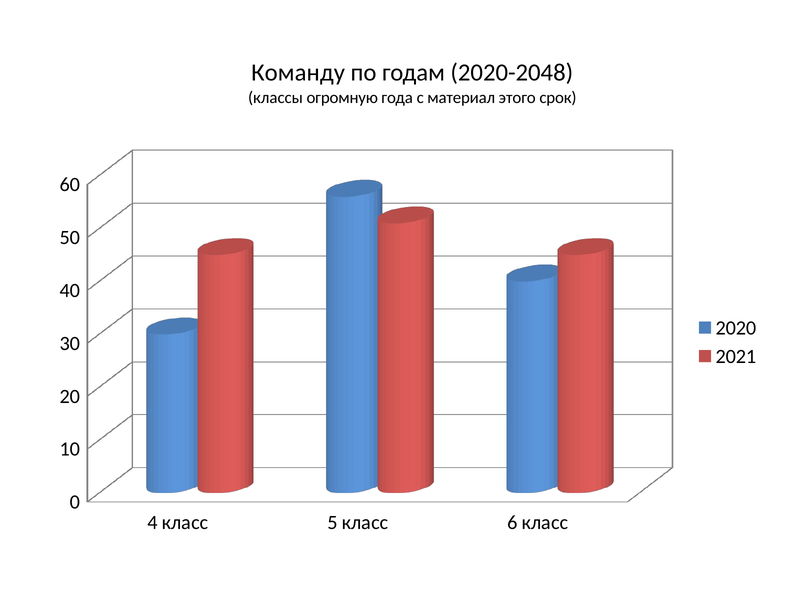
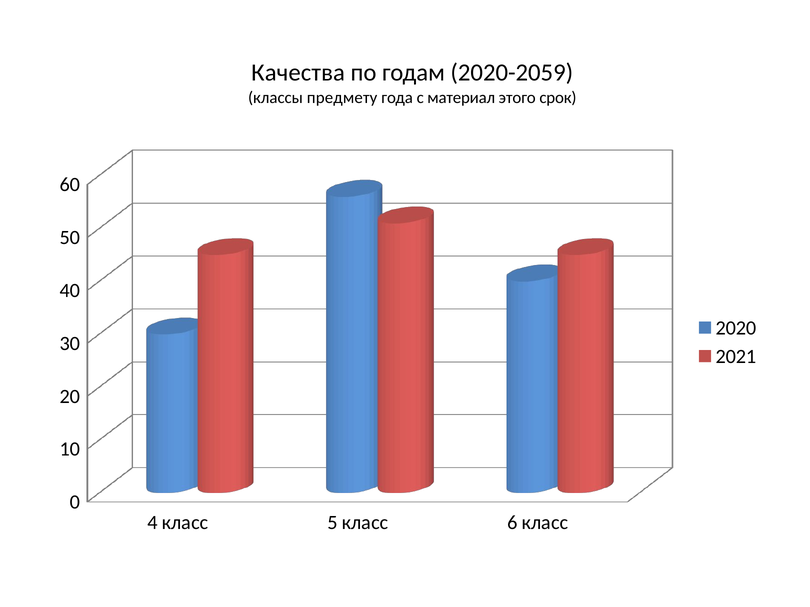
Команду: Команду -> Качества
2020-2048: 2020-2048 -> 2020-2059
огромную: огромную -> предмету
